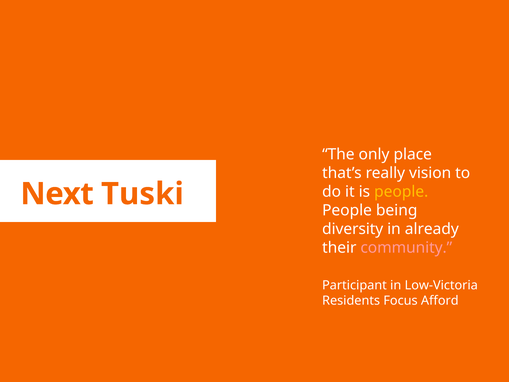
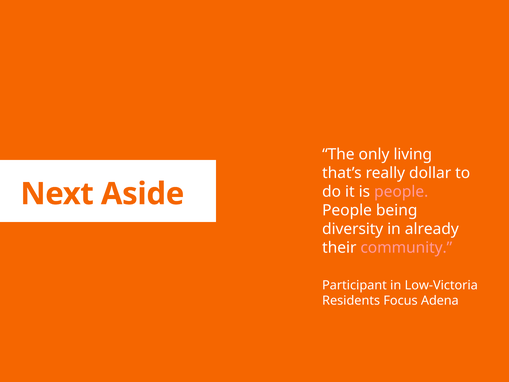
place: place -> living
vision: vision -> dollar
people at (401, 191) colour: yellow -> pink
Tuski: Tuski -> Aside
Afford: Afford -> Adena
